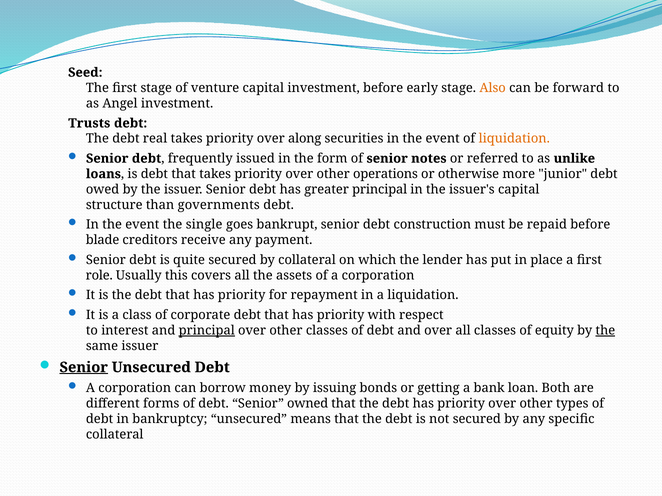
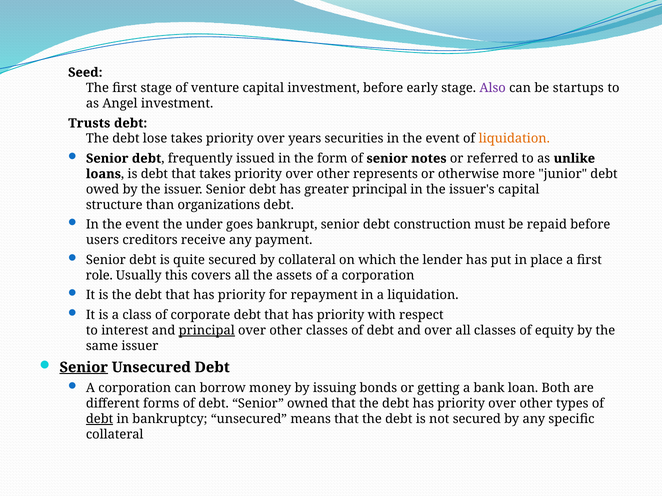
Also colour: orange -> purple
forward: forward -> startups
real: real -> lose
along: along -> years
operations: operations -> represents
governments: governments -> organizations
single: single -> under
blade: blade -> users
the at (605, 331) underline: present -> none
debt at (100, 419) underline: none -> present
